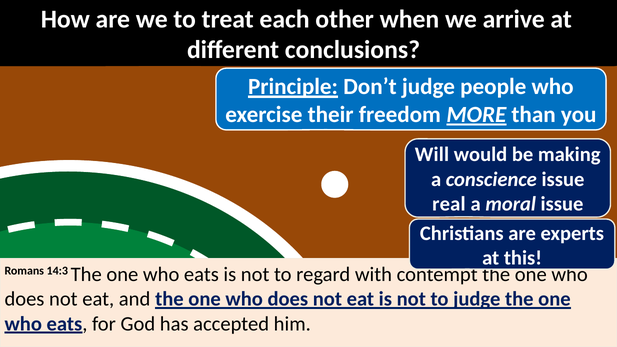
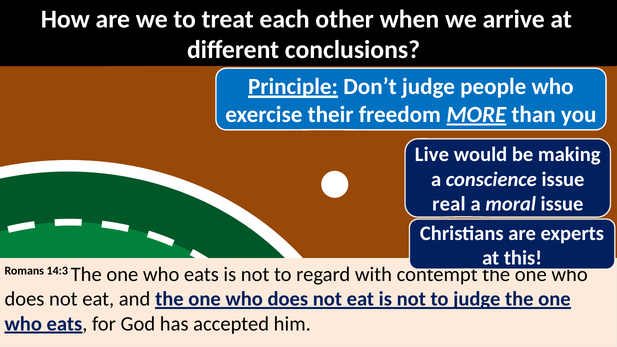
Will: Will -> Live
